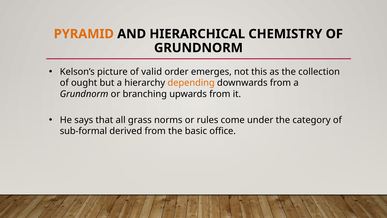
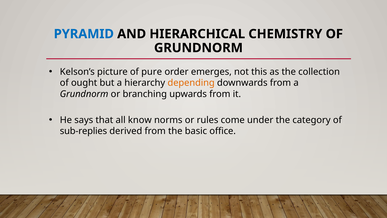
PYRAMID colour: orange -> blue
valid: valid -> pure
grass: grass -> know
sub-formal: sub-formal -> sub-replies
